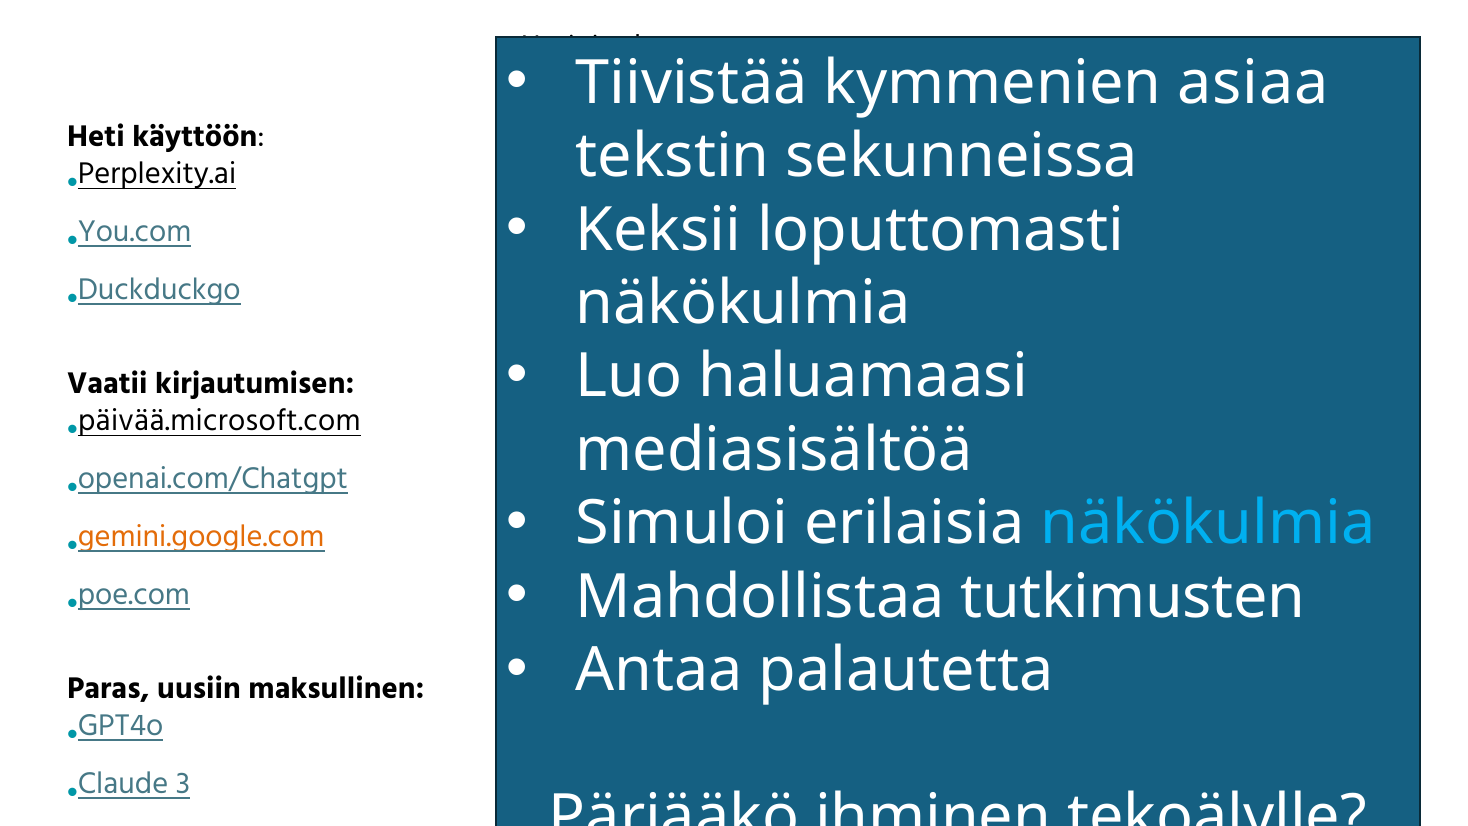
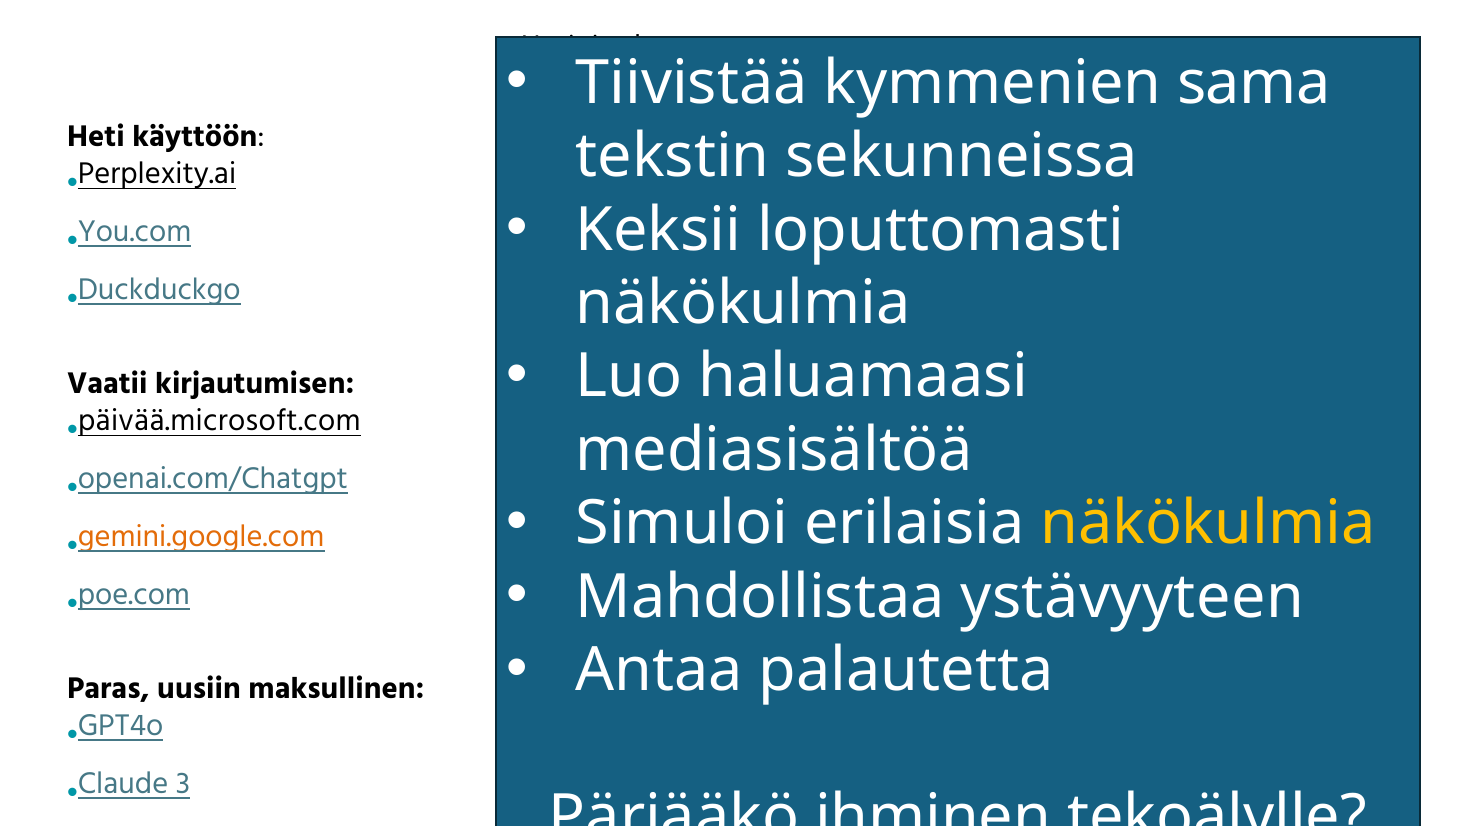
kymmenien asiaa: asiaa -> sama
näkökulmia at (1208, 523) colour: light blue -> yellow
tutkimusten: tutkimusten -> ystävyyteen
